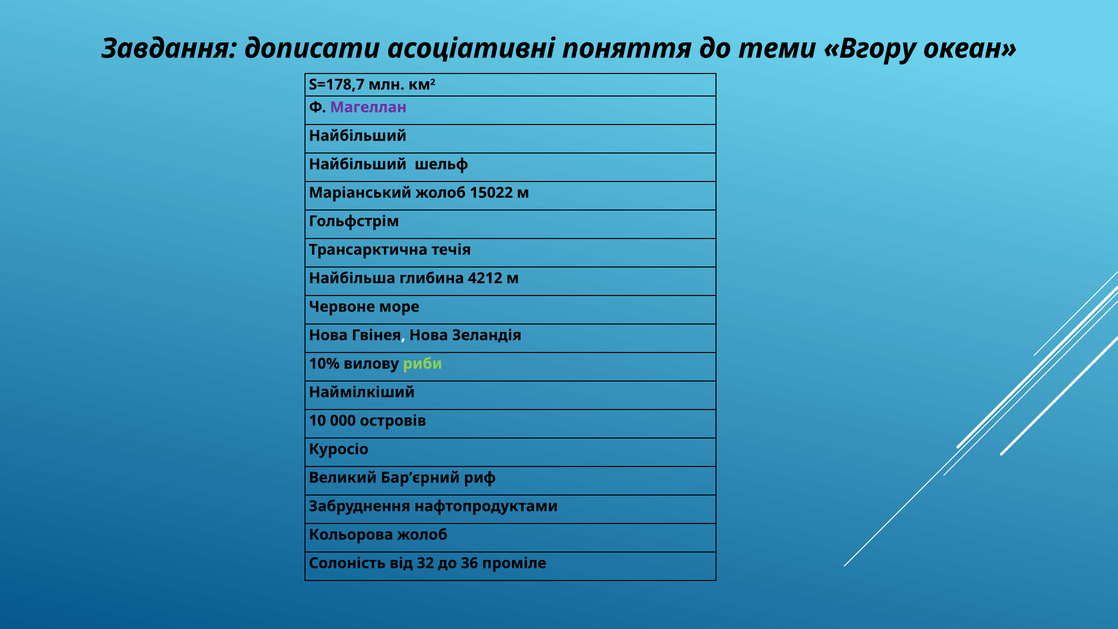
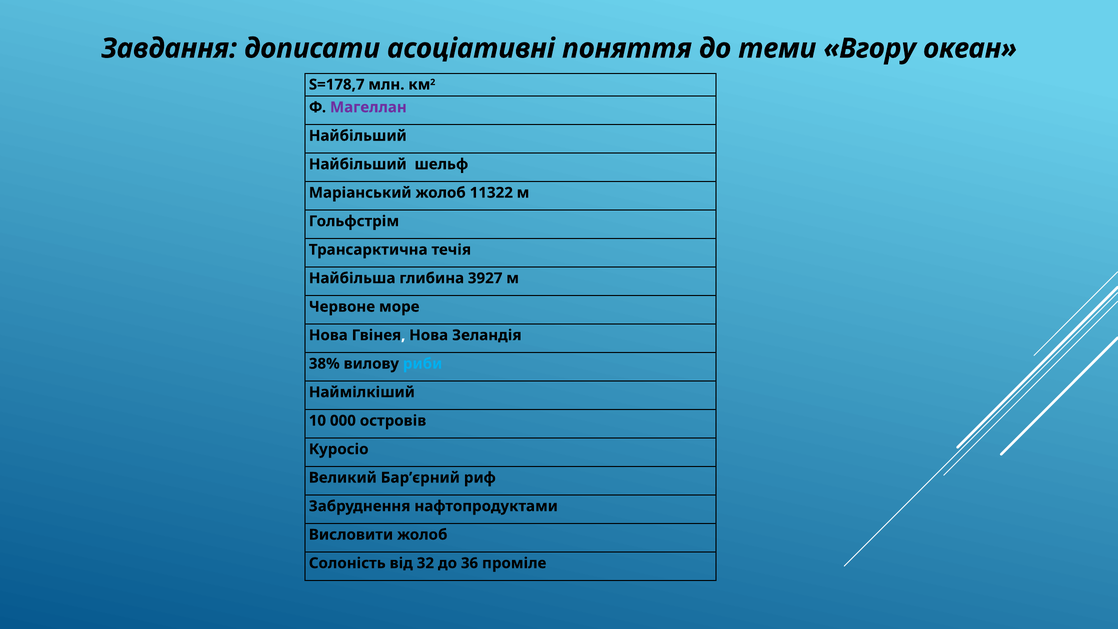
15022: 15022 -> 11322
4212: 4212 -> 3927
10%: 10% -> 38%
риби colour: light green -> light blue
Кольорова: Кольорова -> Висловити
